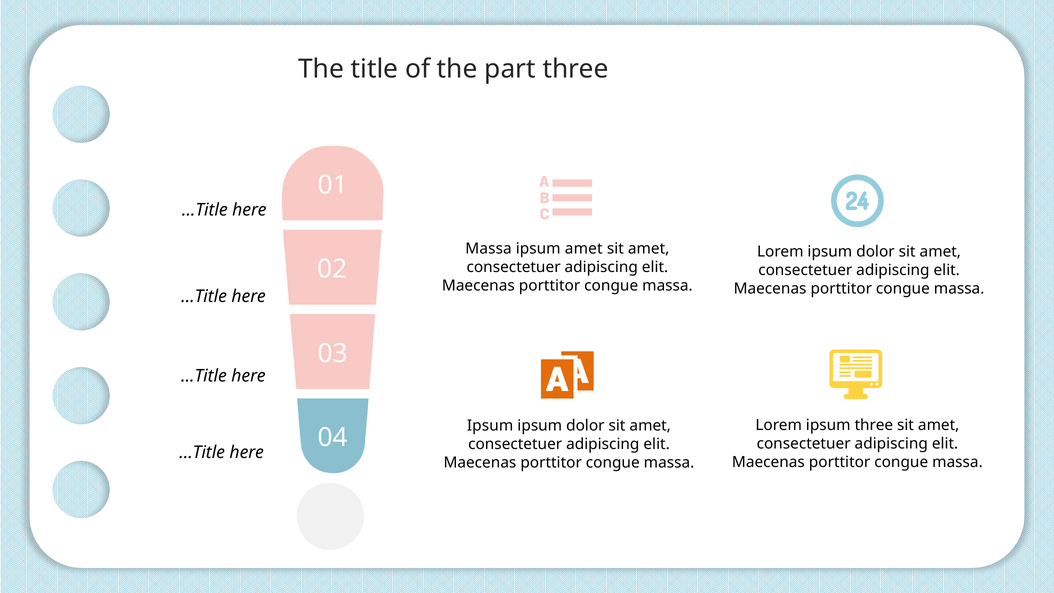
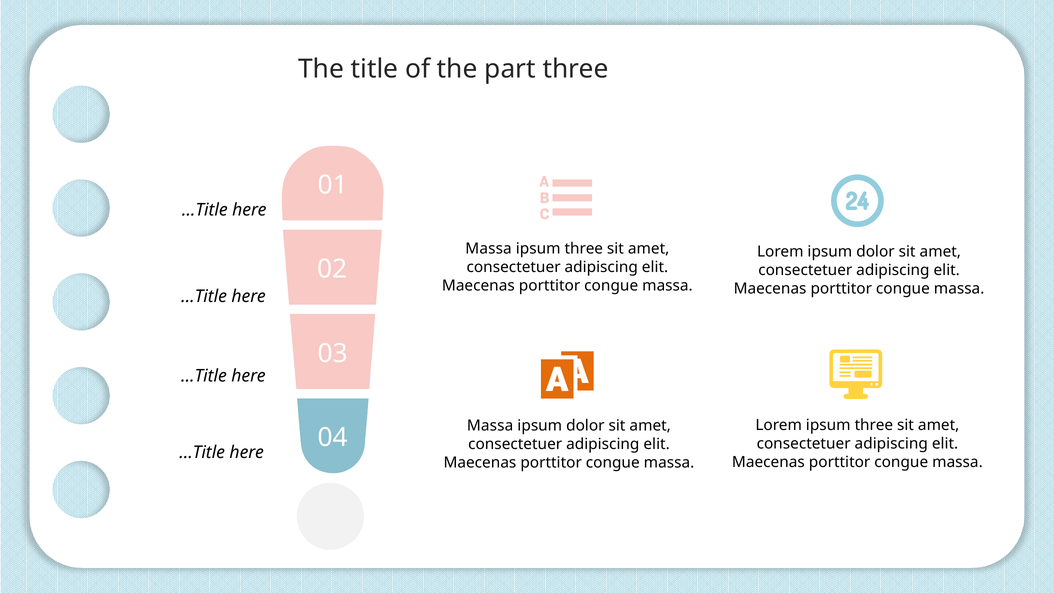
amet at (584, 249): amet -> three
Ipsum at (490, 426): Ipsum -> Massa
